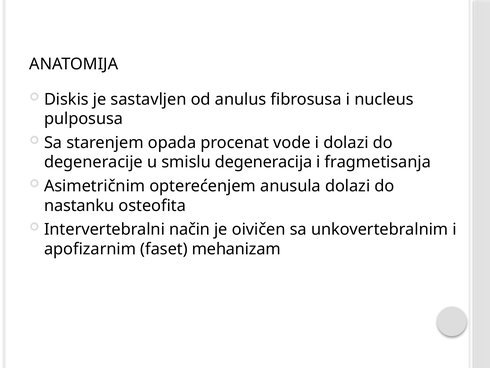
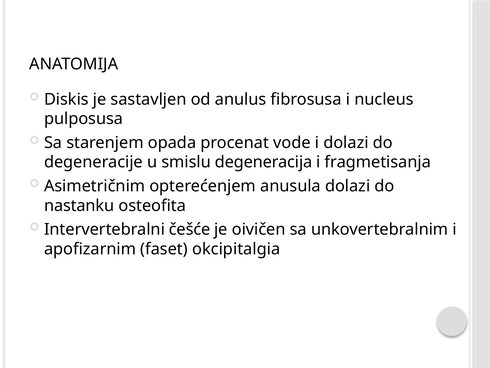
način: način -> češće
mehanizam: mehanizam -> okcipitalgia
